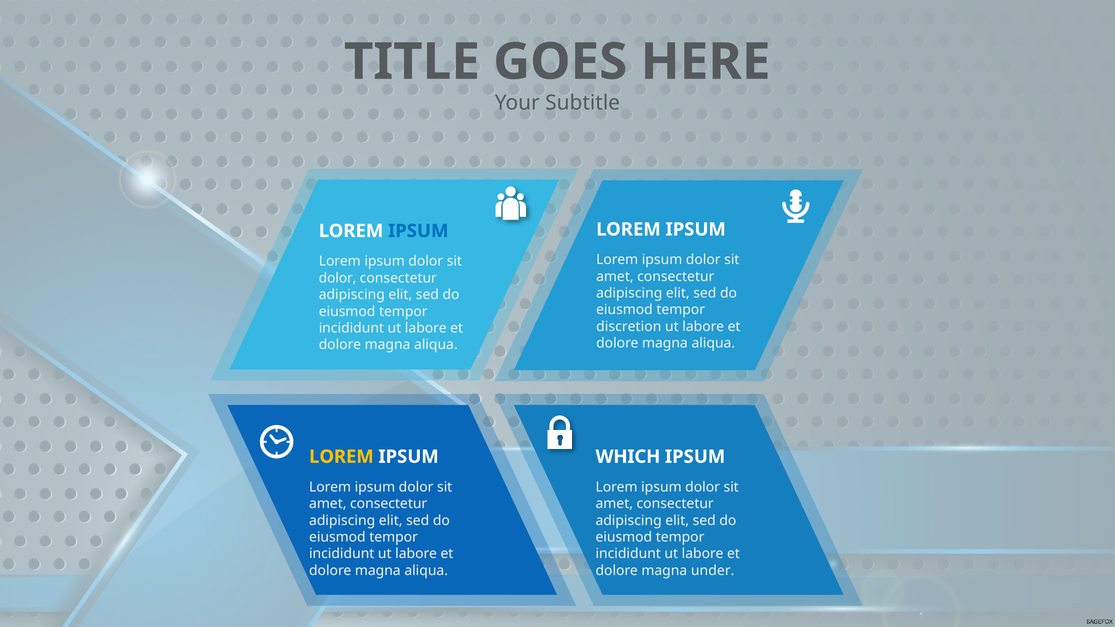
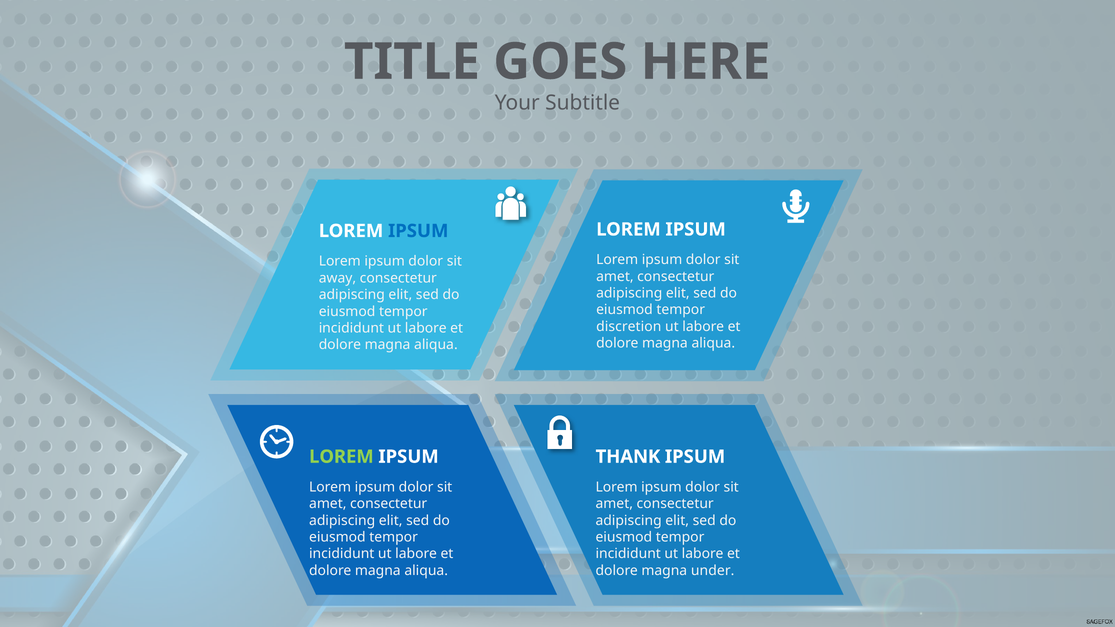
dolor at (338, 278): dolor -> away
LOREM at (341, 457) colour: yellow -> light green
WHICH: WHICH -> THANK
